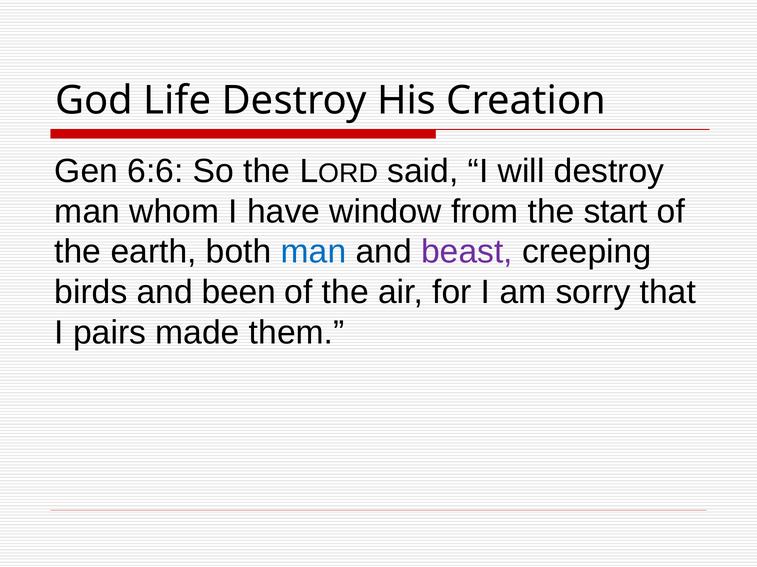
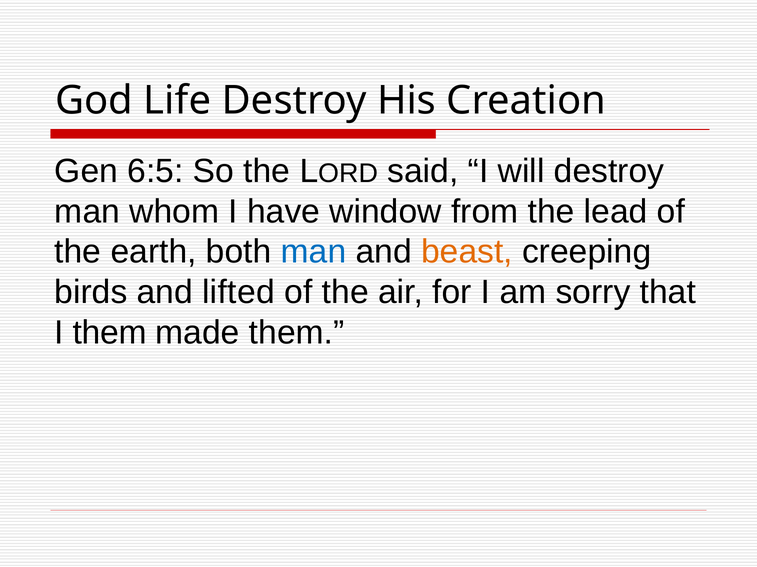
6:6: 6:6 -> 6:5
start: start -> lead
beast colour: purple -> orange
been: been -> lifted
I pairs: pairs -> them
